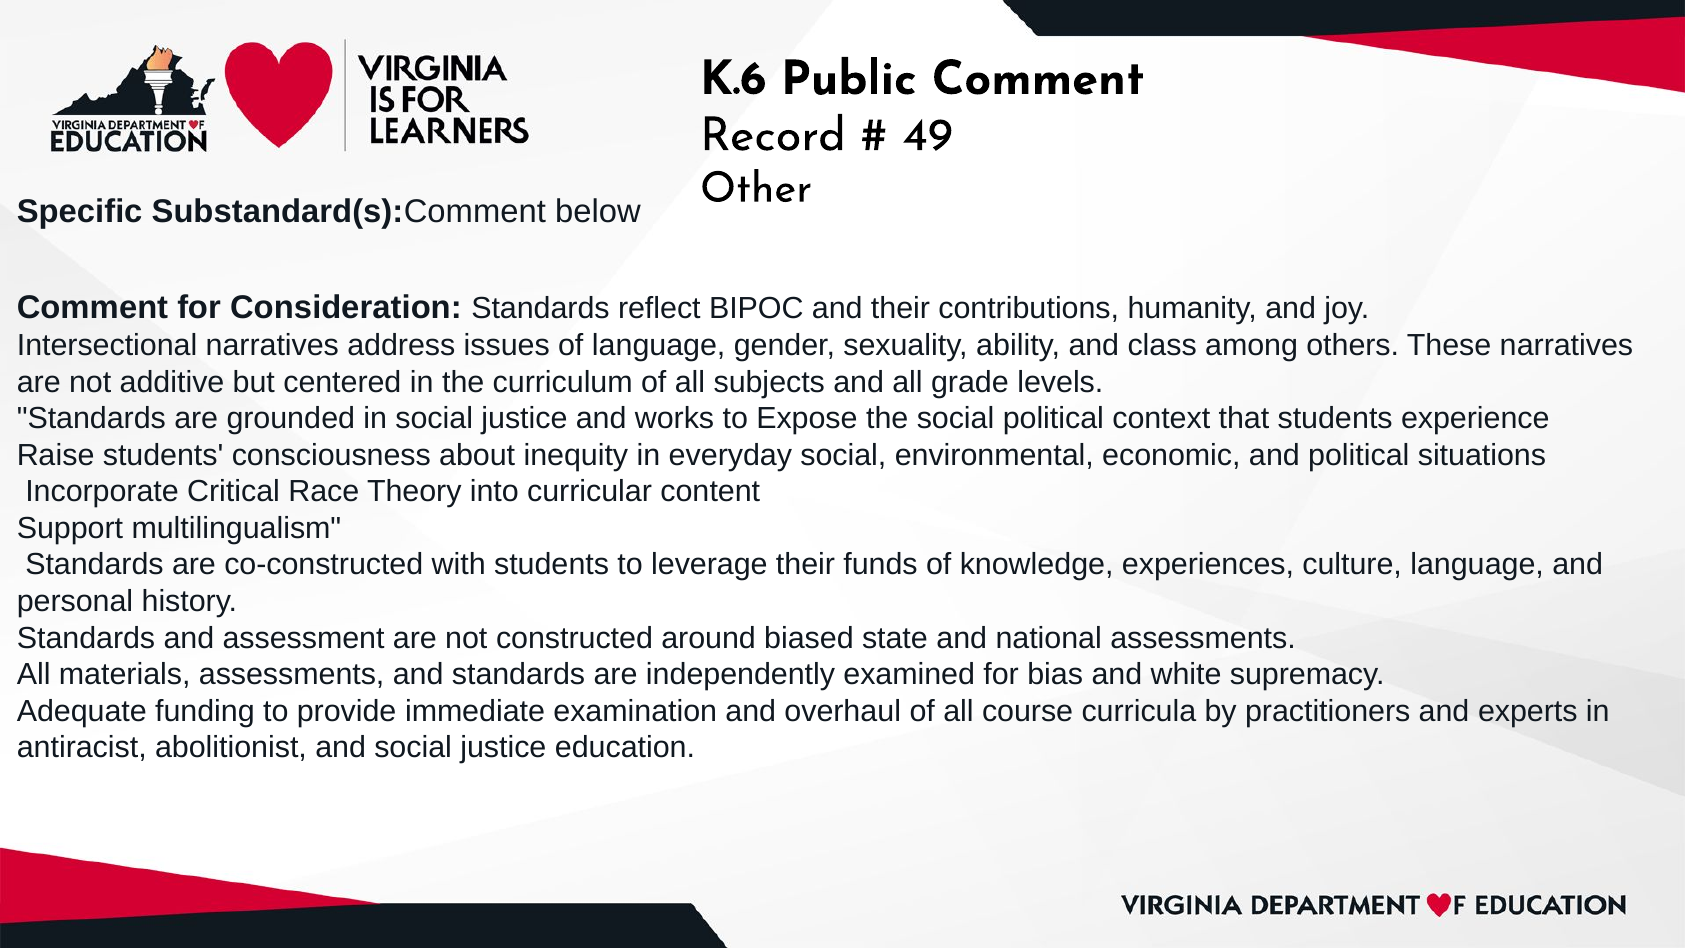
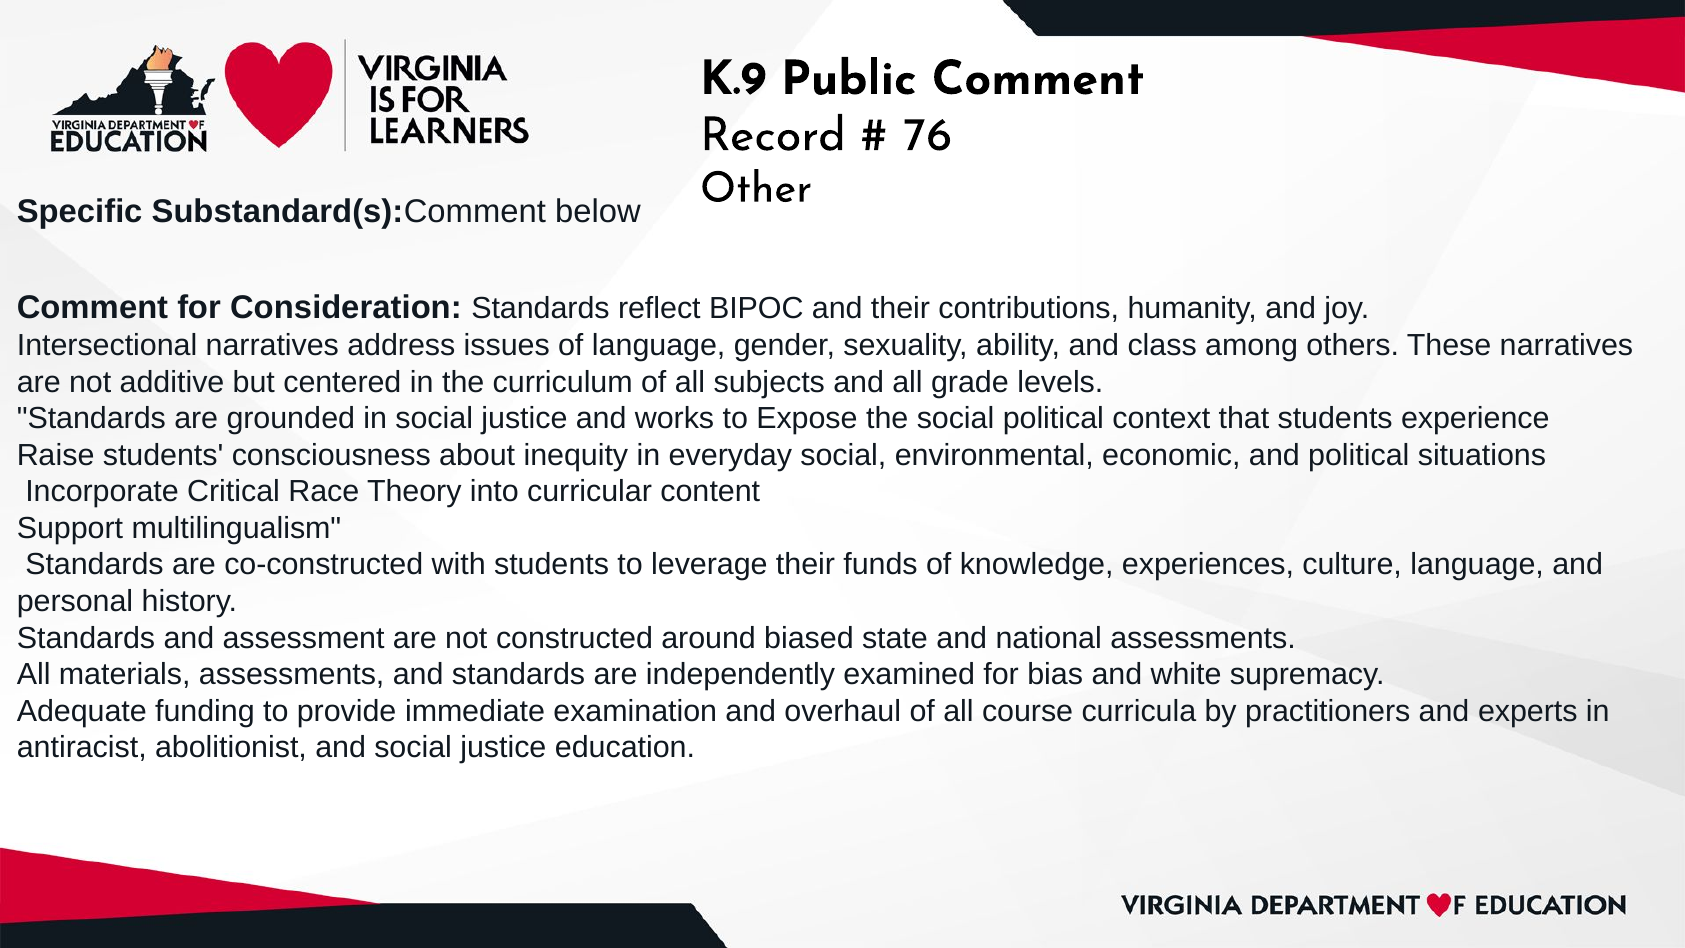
K.6: K.6 -> K.9
49: 49 -> 76
